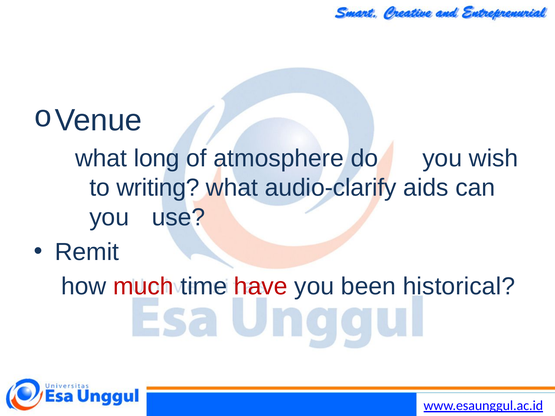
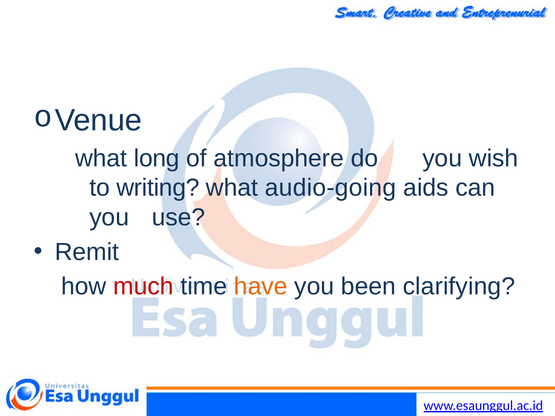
audio-clarify: audio-clarify -> audio-going
have colour: red -> orange
historical: historical -> clarifying
